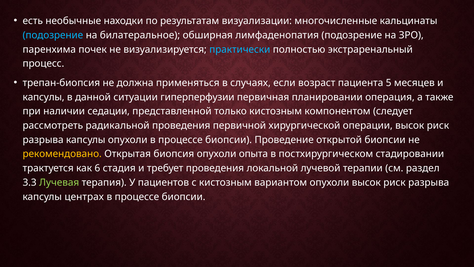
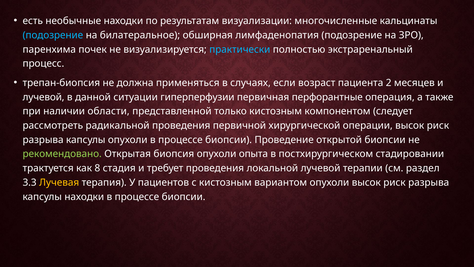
5: 5 -> 2
капсулы at (44, 97): капсулы -> лучевой
планировании: планировании -> перфорантные
седации: седации -> области
рекомендовано colour: yellow -> light green
6: 6 -> 8
Лучевая colour: light green -> yellow
капсулы центрах: центрах -> находки
